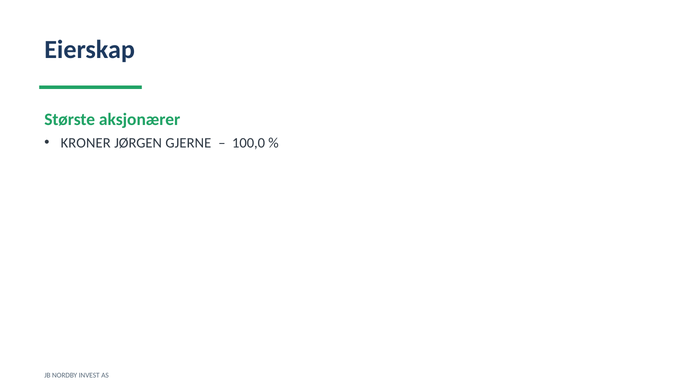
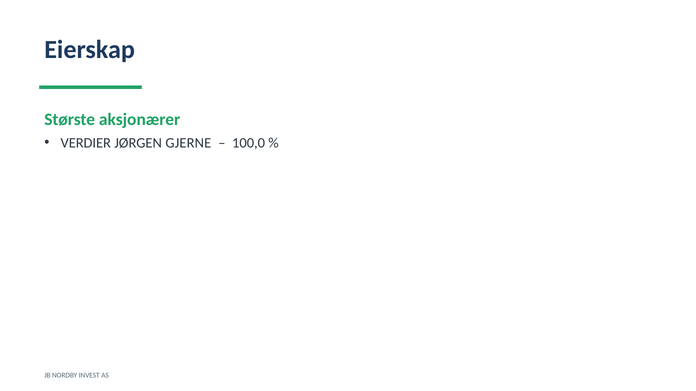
KRONER: KRONER -> VERDIER
